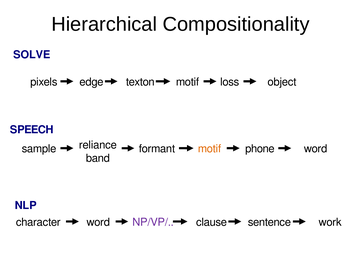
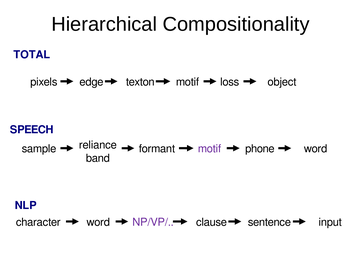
SOLVE: SOLVE -> TOTAL
motif at (210, 149) colour: orange -> purple
work: work -> input
